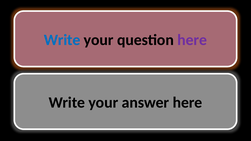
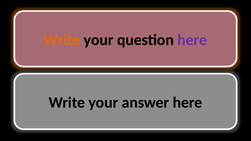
Write at (62, 40) colour: blue -> orange
